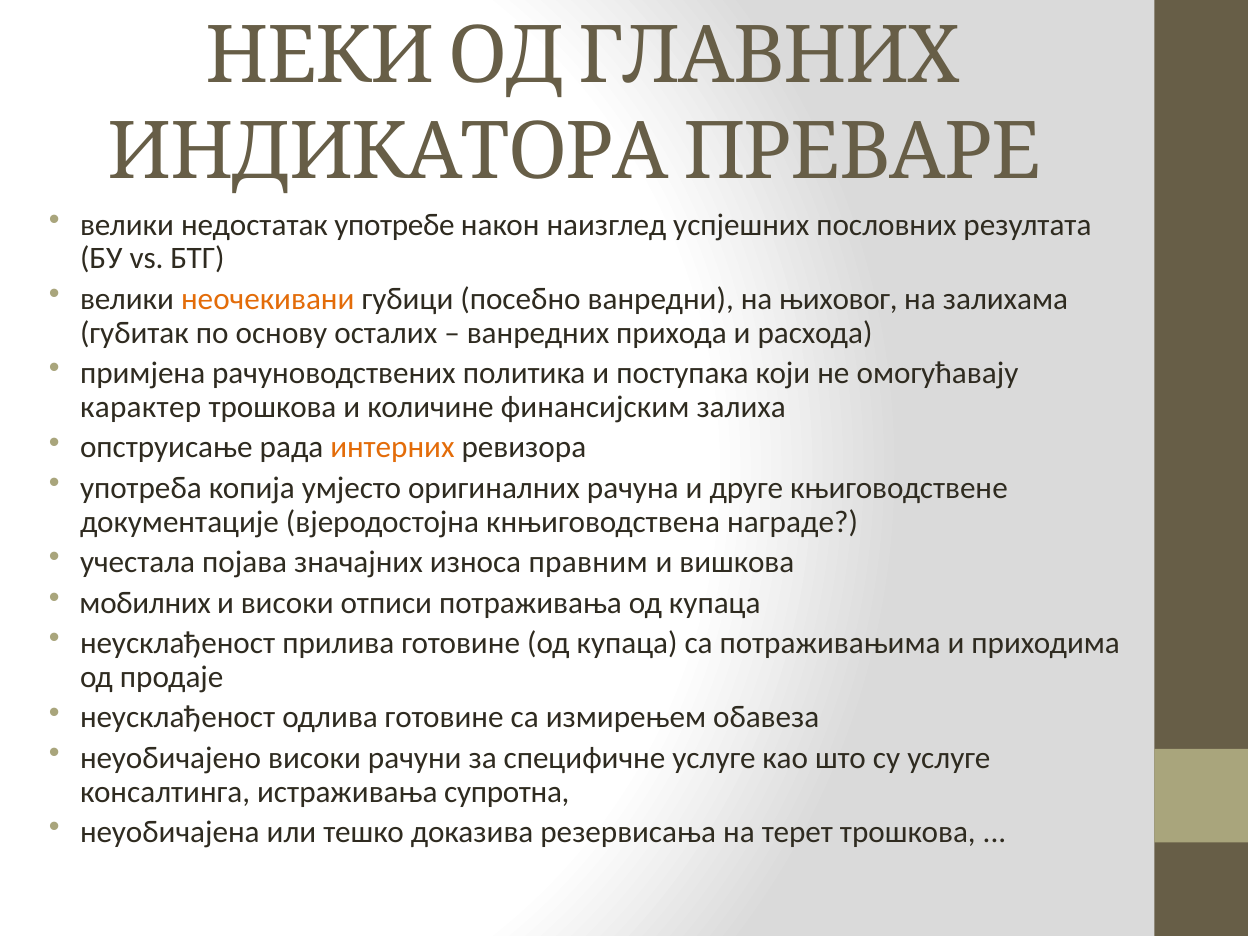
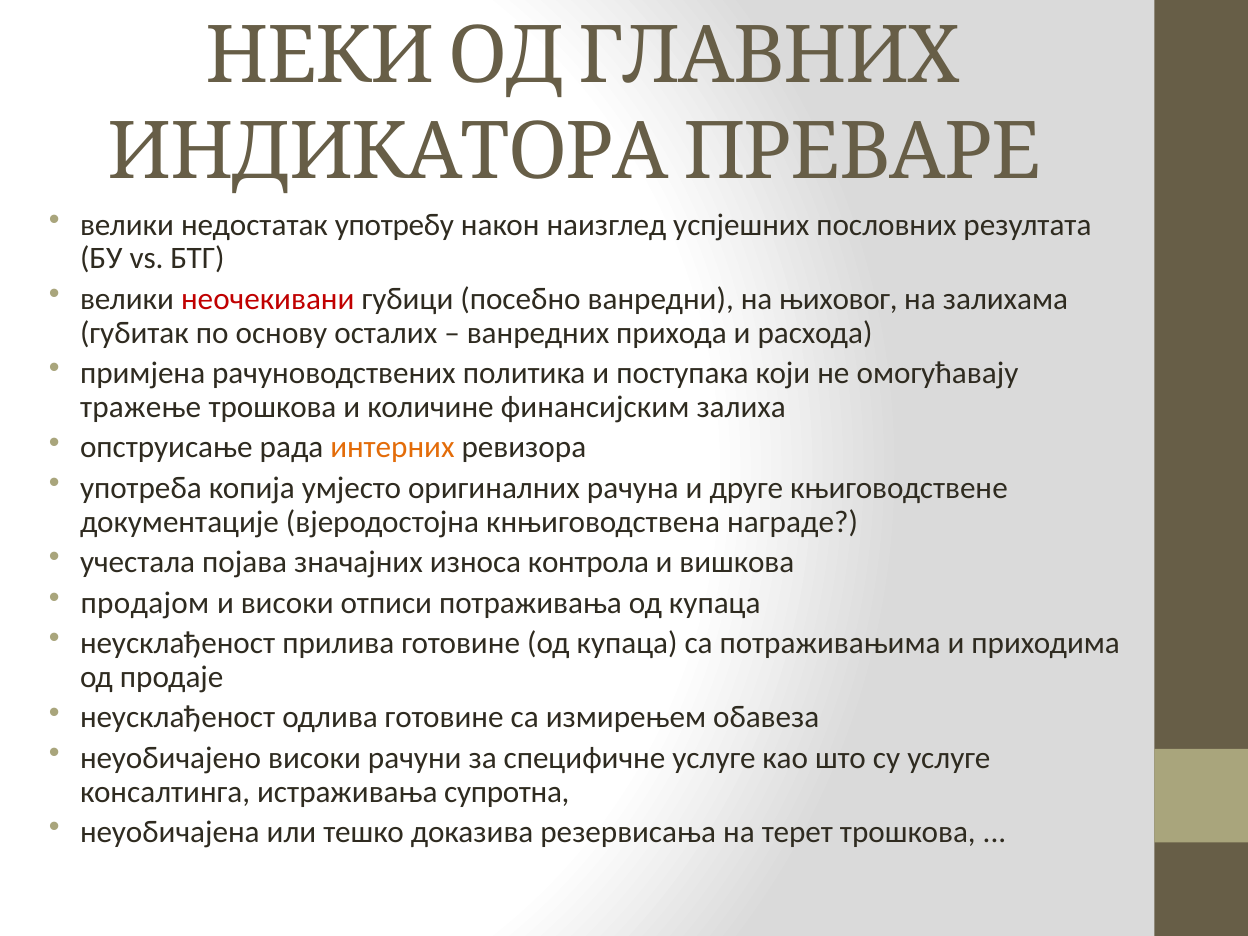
употребе: употребе -> употребу
неочекивани colour: orange -> red
карактер: карактер -> тражење
правним: правним -> контрола
мобилних: мобилних -> продајом
